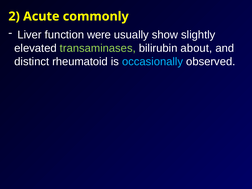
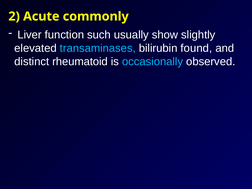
were: were -> such
transaminases colour: light green -> light blue
about: about -> found
